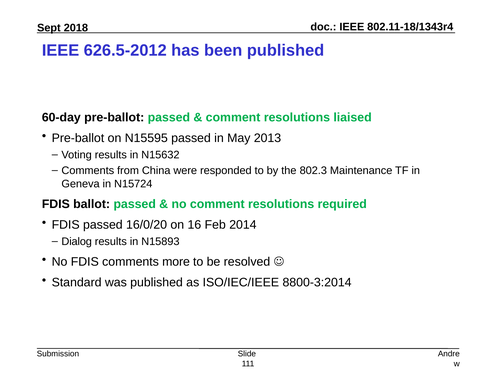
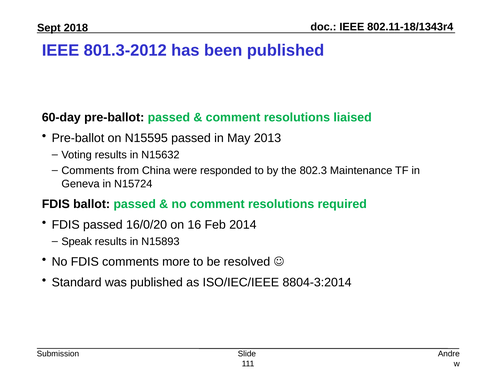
626.5-2012: 626.5-2012 -> 801.3-2012
Dialog: Dialog -> Speak
8800-3:2014: 8800-3:2014 -> 8804-3:2014
